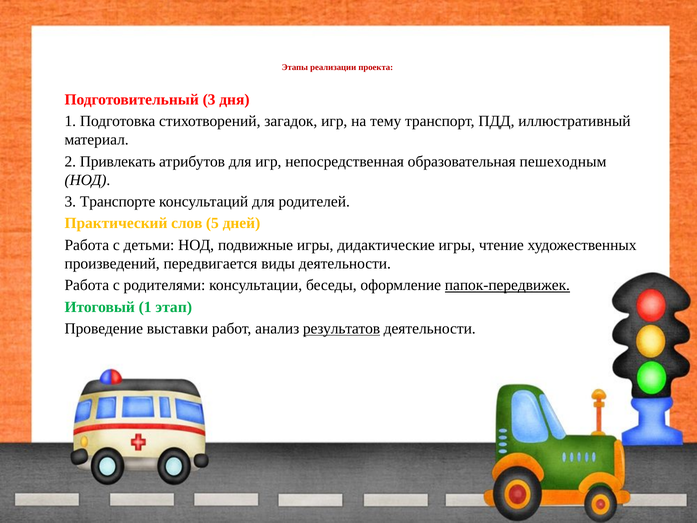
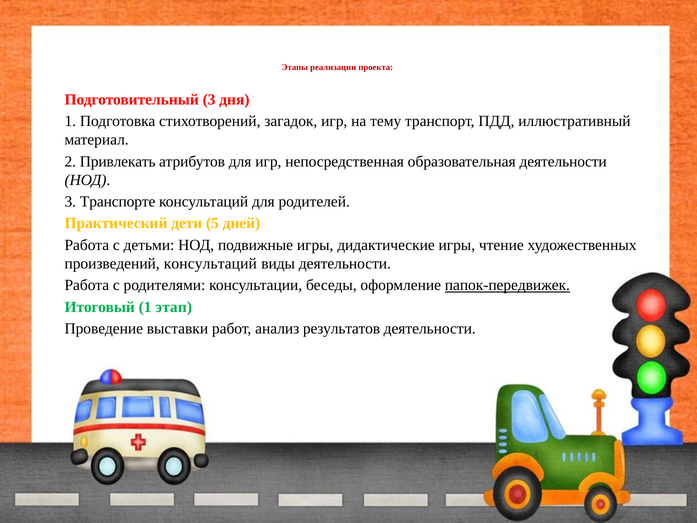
образовательная пешеходным: пешеходным -> деятельности
слов: слов -> дети
произведений передвигается: передвигается -> консультаций
результатов underline: present -> none
